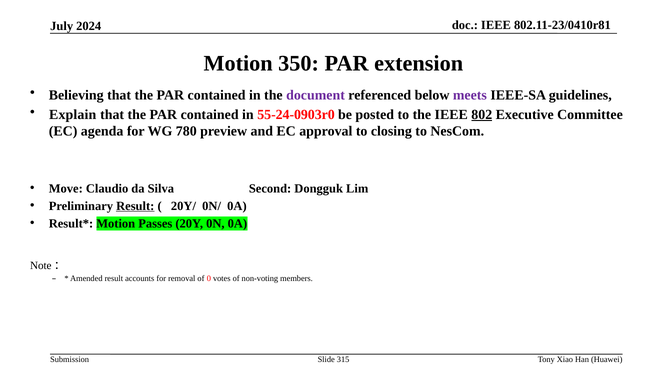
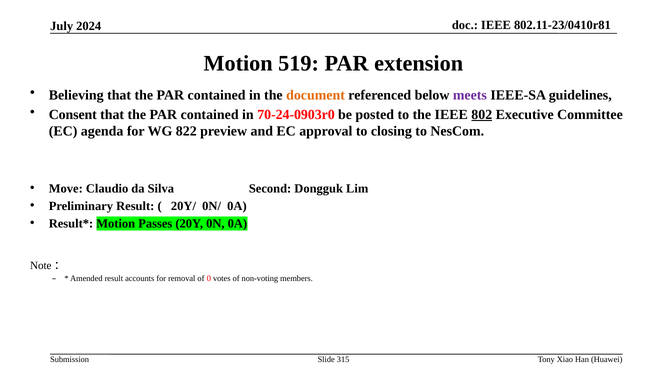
350: 350 -> 519
document colour: purple -> orange
Explain: Explain -> Consent
55-24-0903r0: 55-24-0903r0 -> 70-24-0903r0
780: 780 -> 822
Result at (135, 206) underline: present -> none
